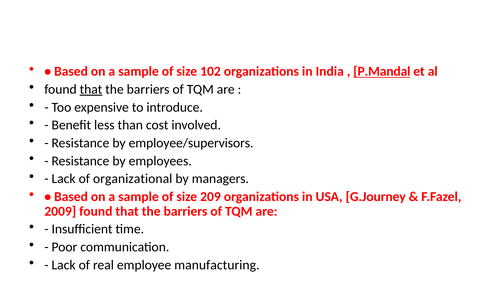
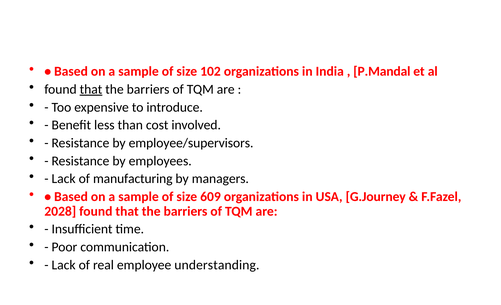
P.Mandal underline: present -> none
organizational: organizational -> manufacturing
209: 209 -> 609
2009: 2009 -> 2028
manufacturing: manufacturing -> understanding
